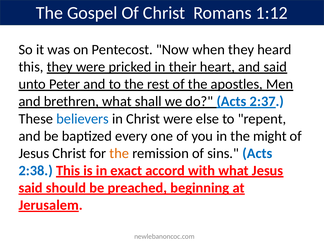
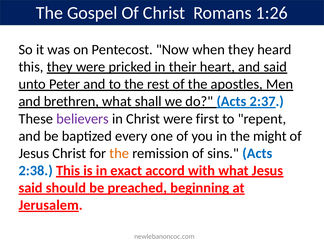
1:12: 1:12 -> 1:26
believers colour: blue -> purple
else: else -> first
